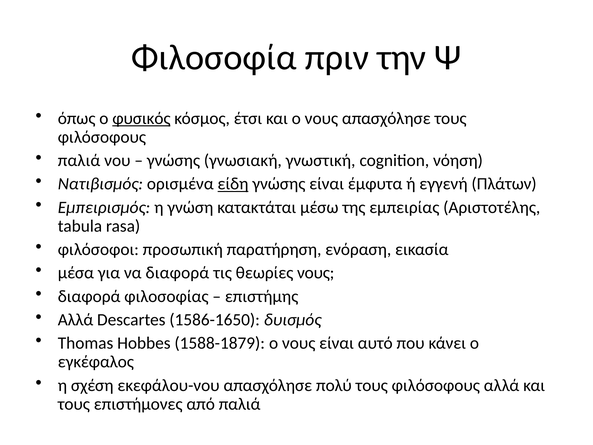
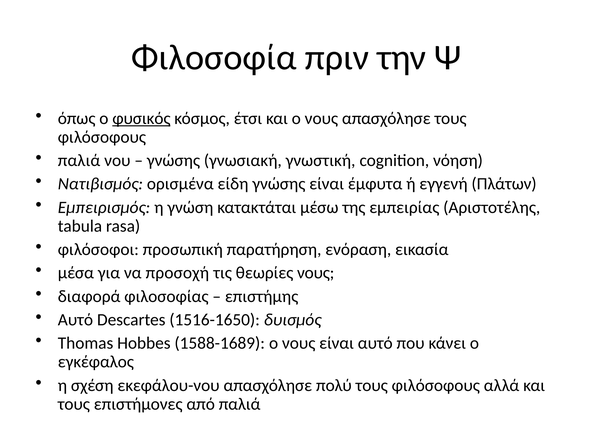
είδη underline: present -> none
να διαφορά: διαφορά -> προσοχή
Αλλά at (76, 320): Αλλά -> Αυτό
1586-1650: 1586-1650 -> 1516-1650
1588-1879: 1588-1879 -> 1588-1689
